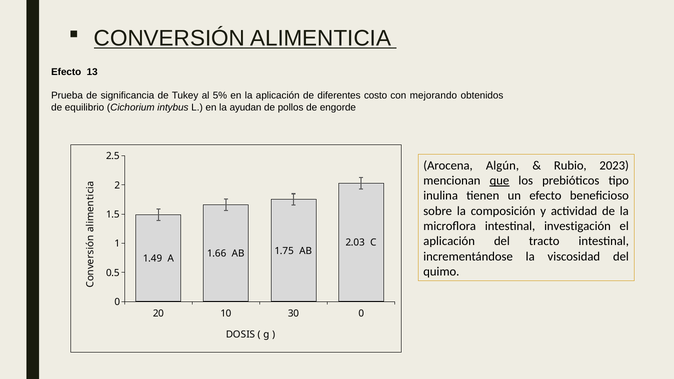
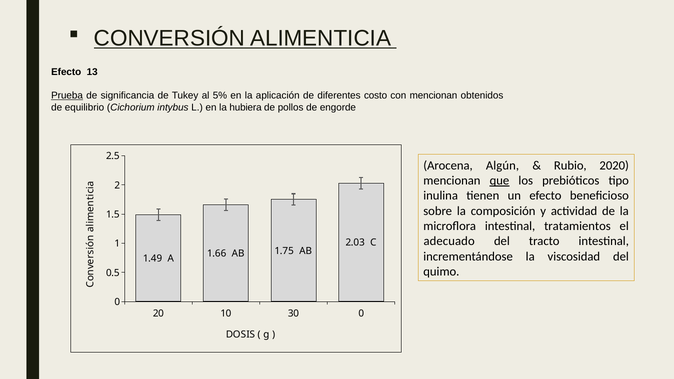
Prueba underline: none -> present
con mejorando: mejorando -> mencionan
ayudan: ayudan -> hubiera
2023: 2023 -> 2020
investigación: investigación -> tratamientos
aplicación at (449, 241): aplicación -> adecuado
